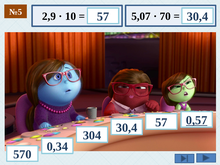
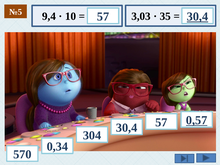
30,4 at (197, 17) underline: none -> present
2,9: 2,9 -> 9,4
5,07: 5,07 -> 3,03
70: 70 -> 35
